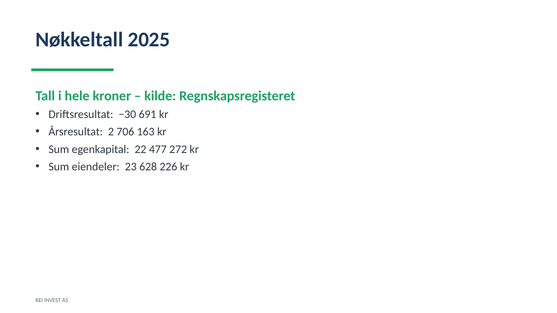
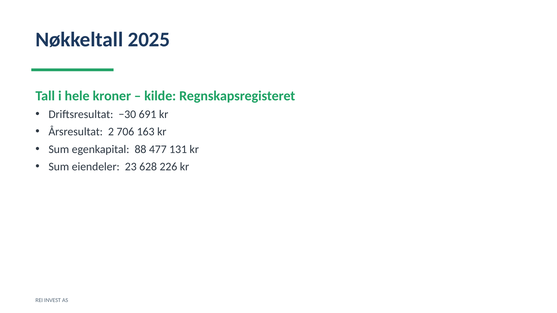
22: 22 -> 88
272: 272 -> 131
